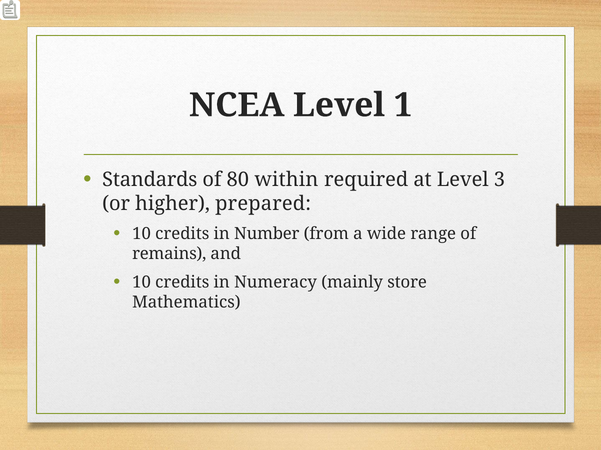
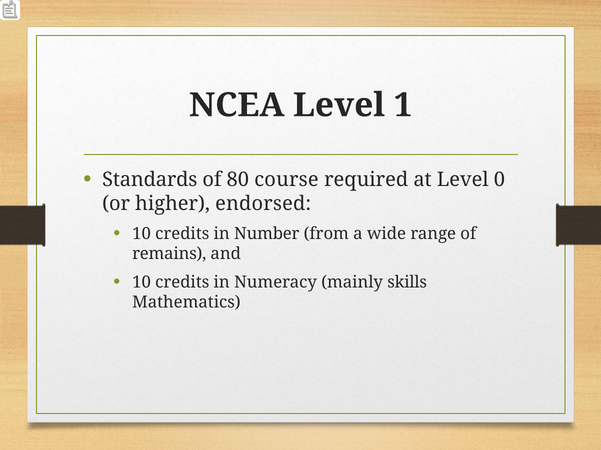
within: within -> course
3: 3 -> 0
prepared: prepared -> endorsed
store: store -> skills
